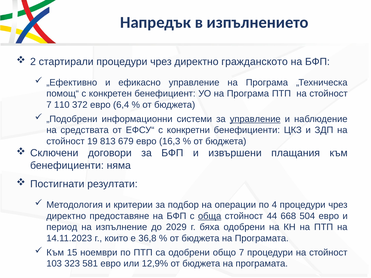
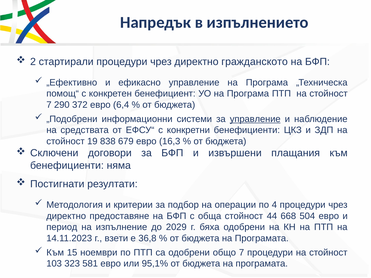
110: 110 -> 290
813: 813 -> 838
обща underline: present -> none
които: които -> взети
12,9%: 12,9% -> 95,1%
